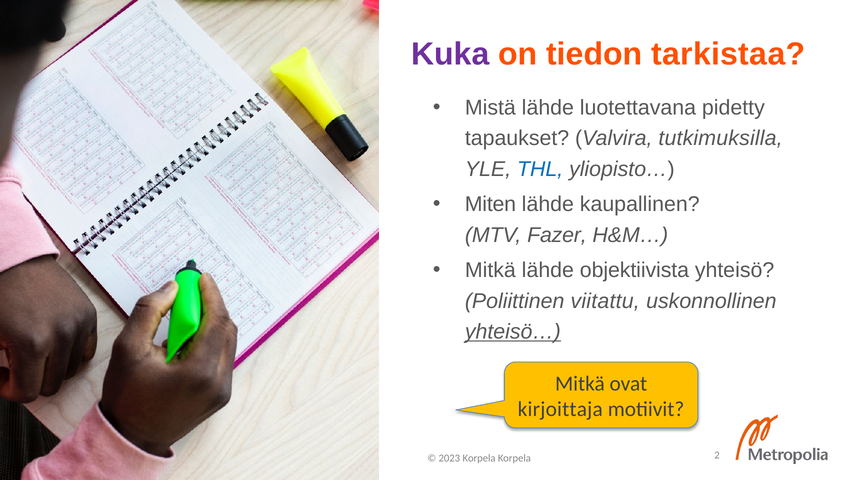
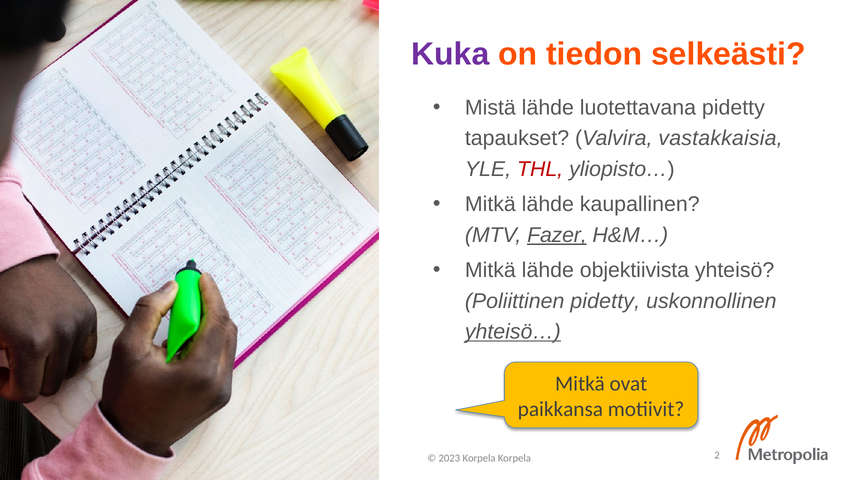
tarkistaa: tarkistaa -> selkeästi
tutkimuksilla: tutkimuksilla -> vastakkaisia
THL colour: blue -> red
Miten at (490, 204): Miten -> Mitkä
Fazer underline: none -> present
Poliittinen viitattu: viitattu -> pidetty
kirjoittaja: kirjoittaja -> paikkansa
